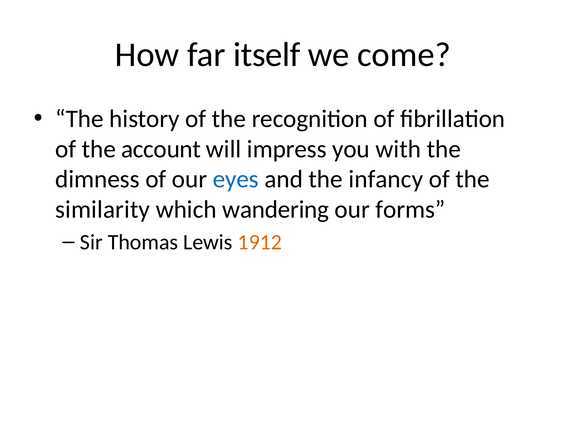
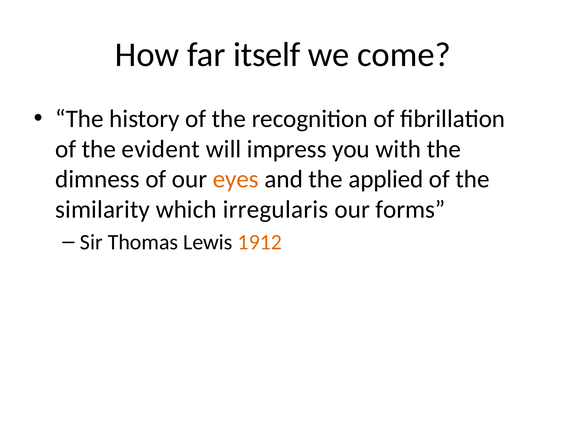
account: account -> evident
eyes colour: blue -> orange
infancy: infancy -> applied
wandering: wandering -> irregularis
